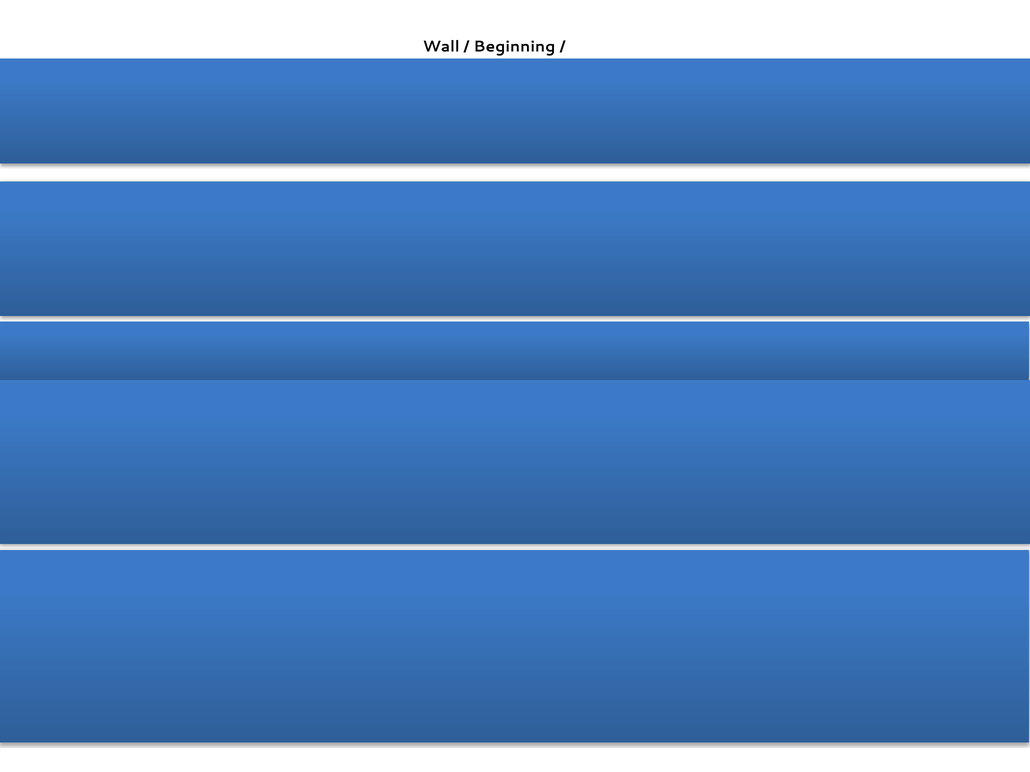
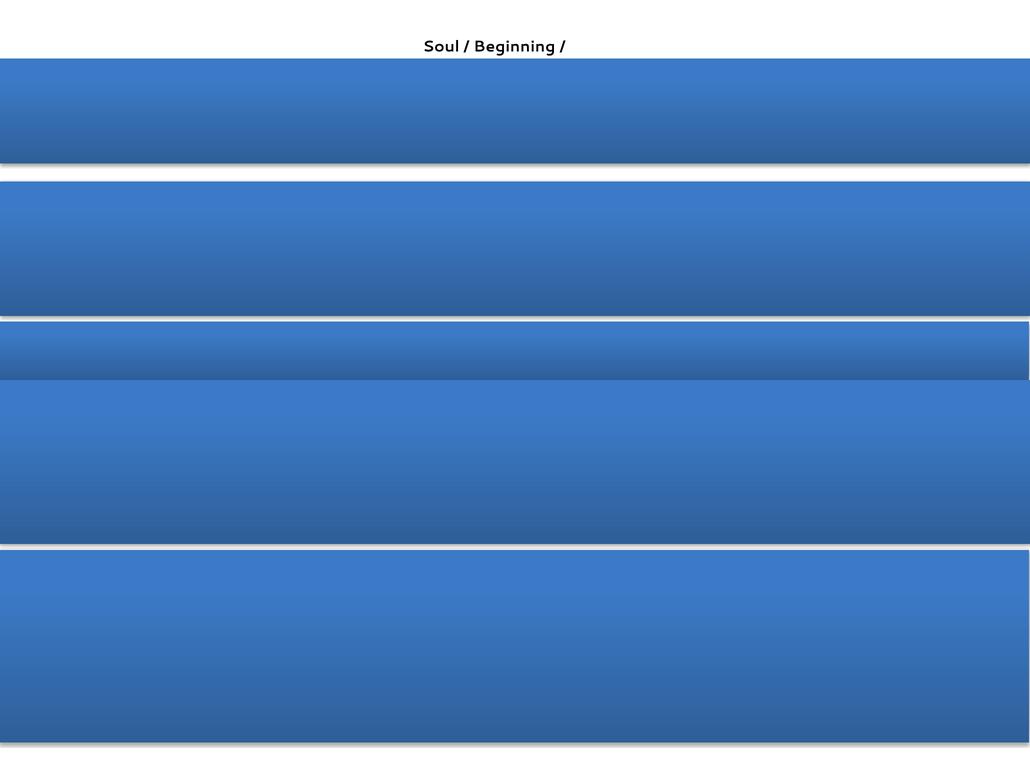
Wall at (441, 47): Wall -> Soul
